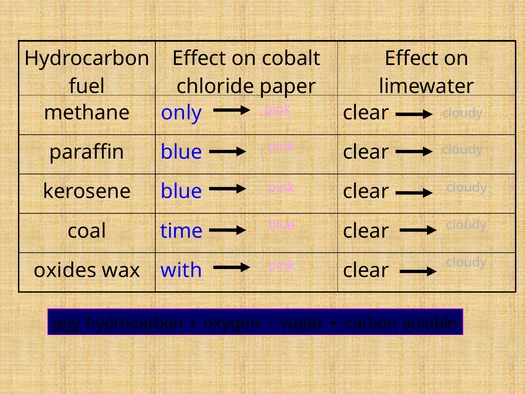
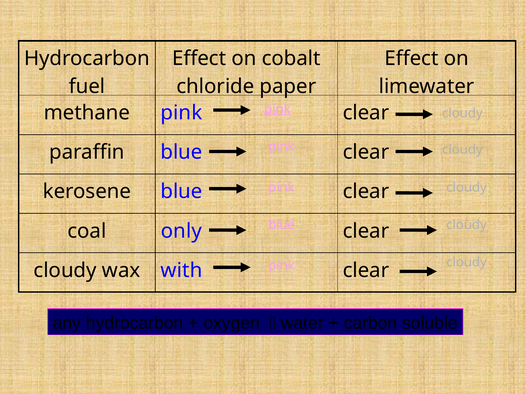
methane only: only -> pink
time: time -> only
oxides at (65, 271): oxides -> cloudy
any underline: present -> none
